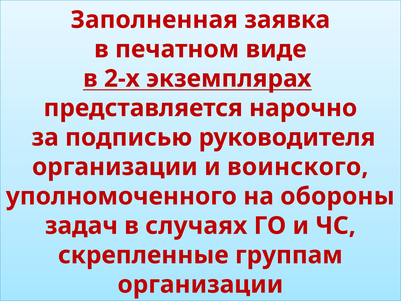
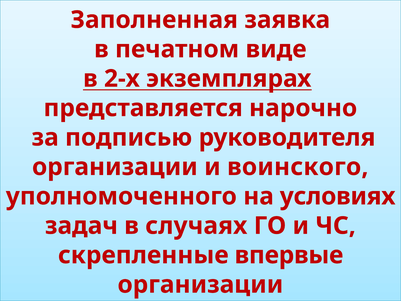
обороны: обороны -> условиях
группам: группам -> впервые
